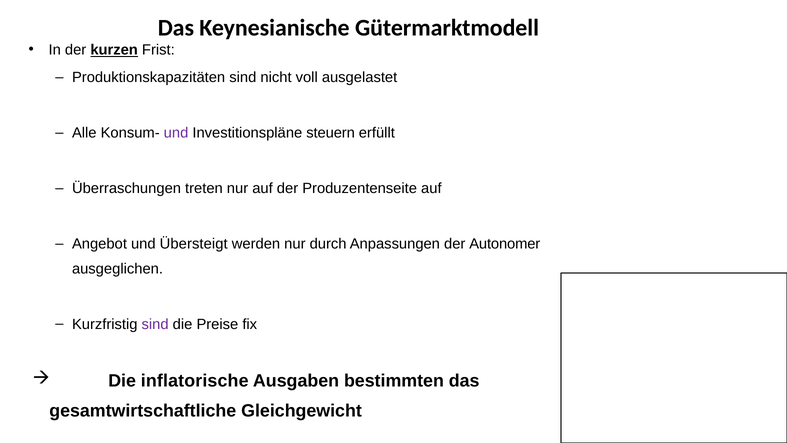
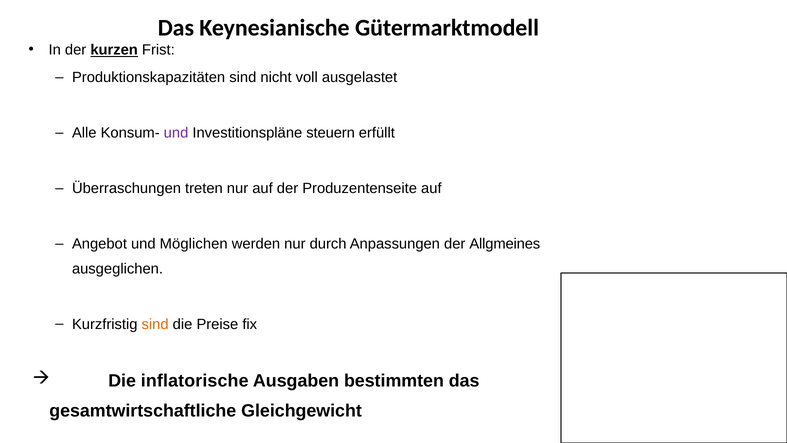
Übersteigt: Übersteigt -> Möglichen
Autonomer: Autonomer -> Allgmeines
sind at (155, 324) colour: purple -> orange
